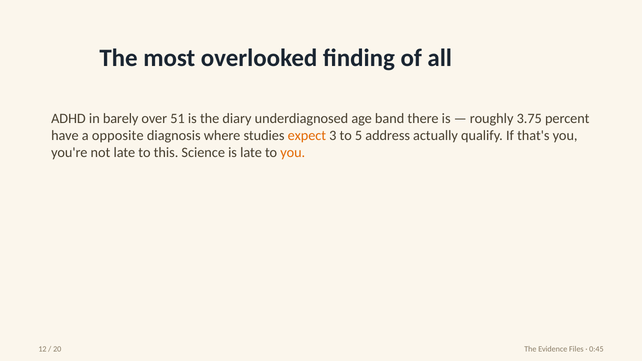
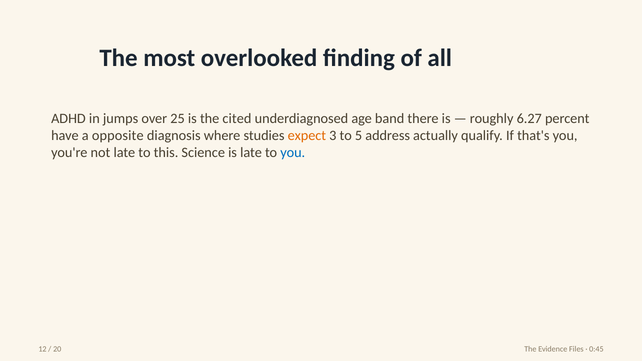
barely: barely -> jumps
51: 51 -> 25
diary: diary -> cited
3.75: 3.75 -> 6.27
you at (293, 153) colour: orange -> blue
